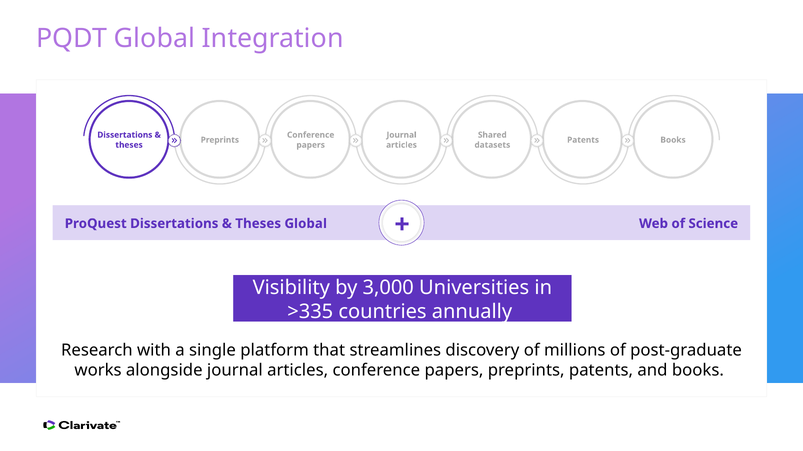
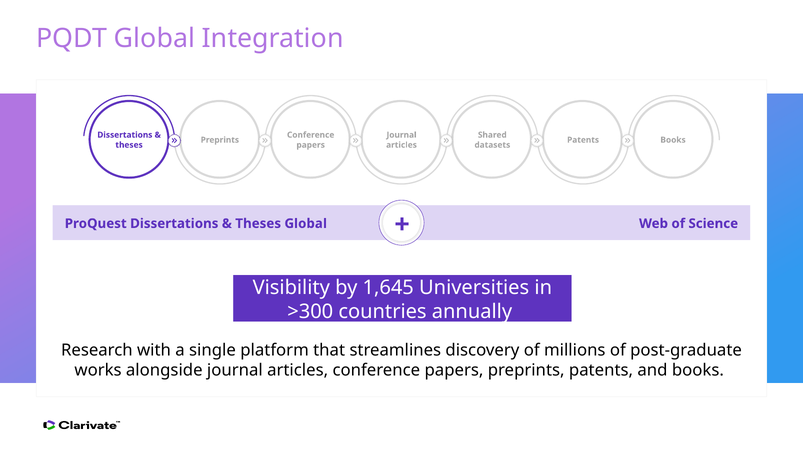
3,000: 3,000 -> 1,645
>335: >335 -> >300
